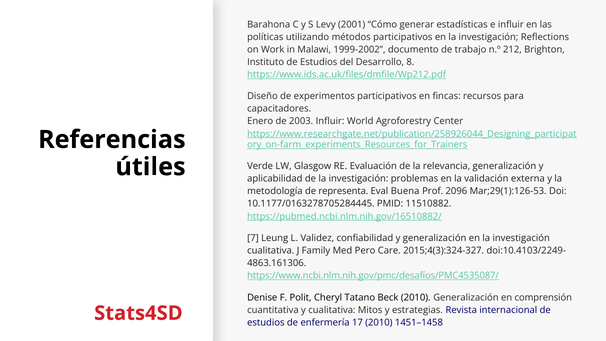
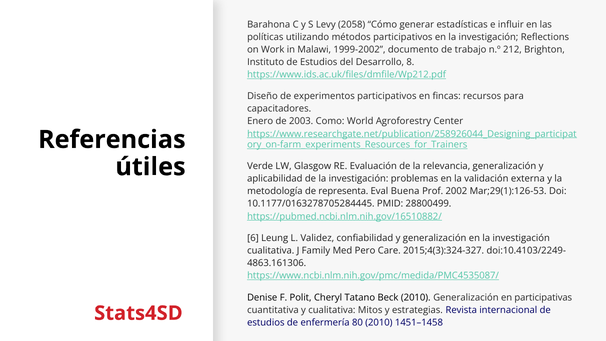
2001: 2001 -> 2058
2003 Influir: Influir -> Como
2096: 2096 -> 2002
11510882: 11510882 -> 28800499
7: 7 -> 6
https://www.ncbi.nlm.nih.gov/pmc/desafíos/PMC4535087/: https://www.ncbi.nlm.nih.gov/pmc/desafíos/PMC4535087/ -> https://www.ncbi.nlm.nih.gov/pmc/medida/PMC4535087/
comprensión: comprensión -> participativas
17: 17 -> 80
